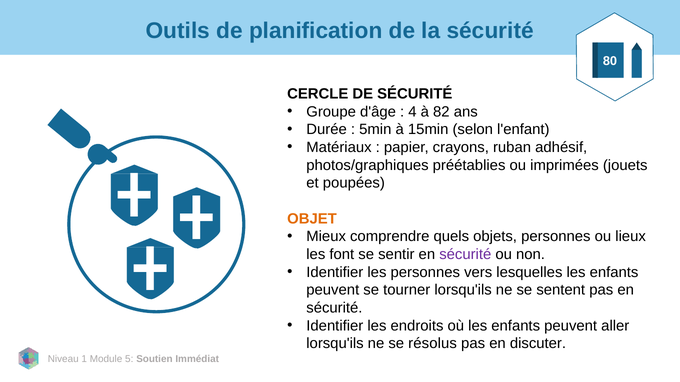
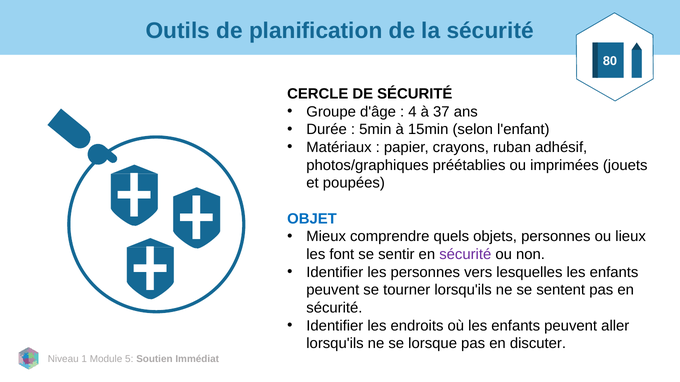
82: 82 -> 37
OBJET colour: orange -> blue
résolus: résolus -> lorsque
